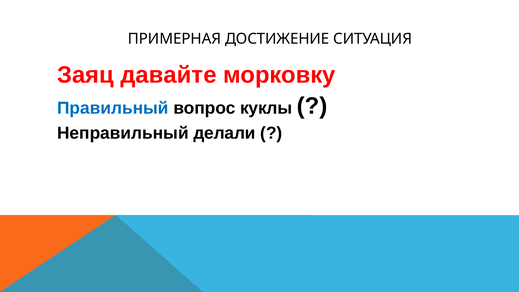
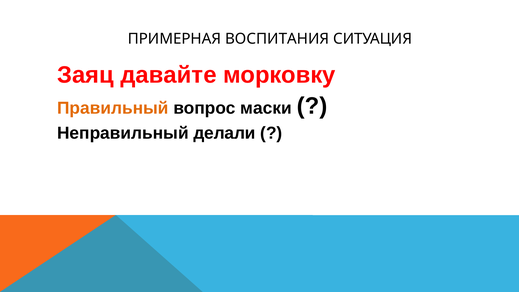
ДОСТИЖЕНИЕ: ДОСТИЖЕНИЕ -> ВОСПИТАНИЯ
Правильный colour: blue -> orange
куклы: куклы -> маски
